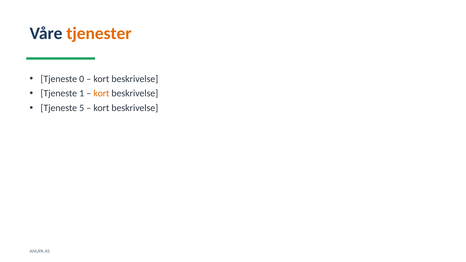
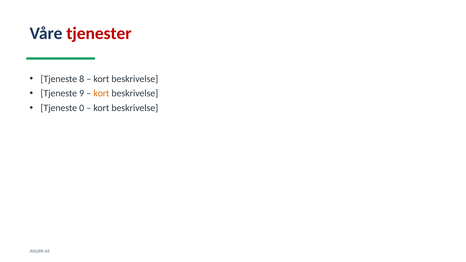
tjenester colour: orange -> red
0: 0 -> 8
1: 1 -> 9
5: 5 -> 0
